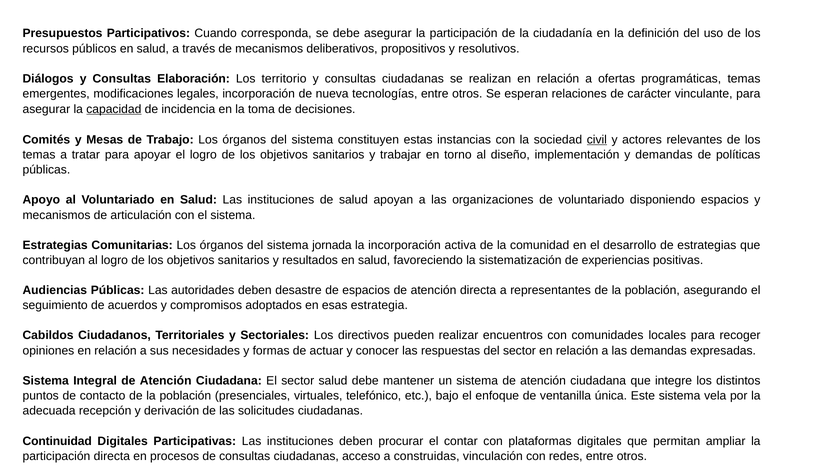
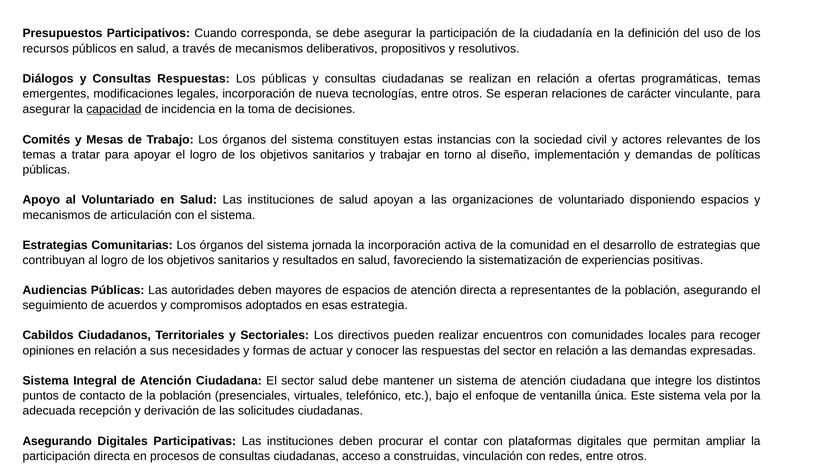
Consultas Elaboración: Elaboración -> Respuestas
Los territorio: territorio -> públicas
civil underline: present -> none
desastre: desastre -> mayores
Continuidad at (57, 441): Continuidad -> Asegurando
